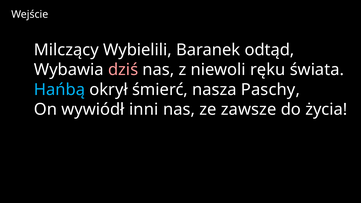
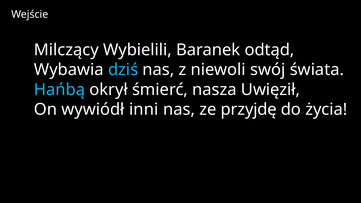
dziś colour: pink -> light blue
ręku: ręku -> swój
Paschy: Paschy -> Uwięził
zawsze: zawsze -> przyjdę
